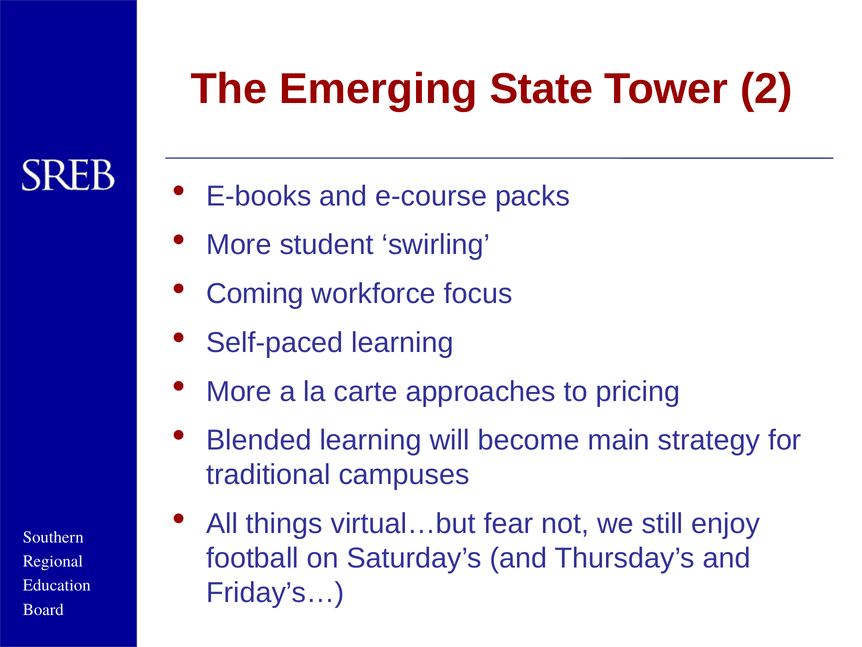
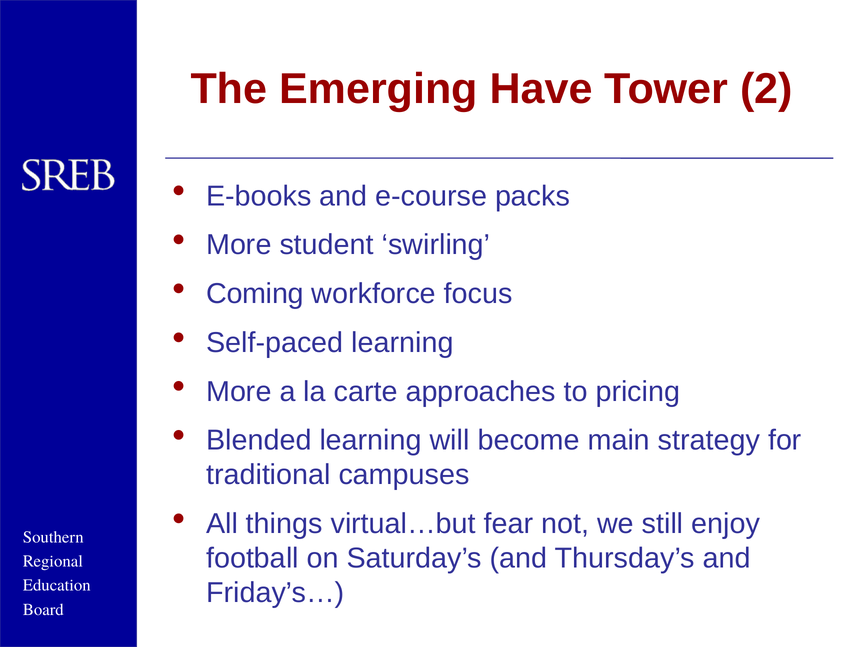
State: State -> Have
